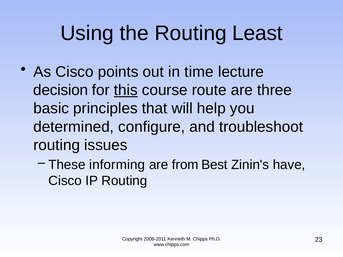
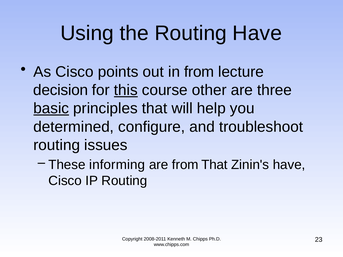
Routing Least: Least -> Have
in time: time -> from
route: route -> other
basic underline: none -> present
from Best: Best -> That
